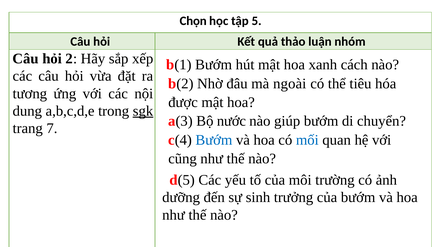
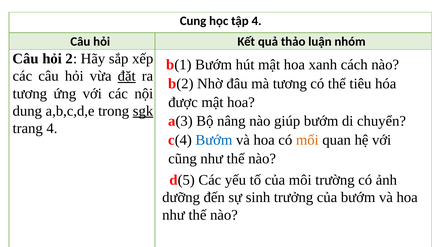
Chọn: Chọn -> Cung
tập 5: 5 -> 4
đặt underline: none -> present
mà ngoài: ngoài -> tương
nước: nước -> nâng
trang 7: 7 -> 4
mối colour: blue -> orange
